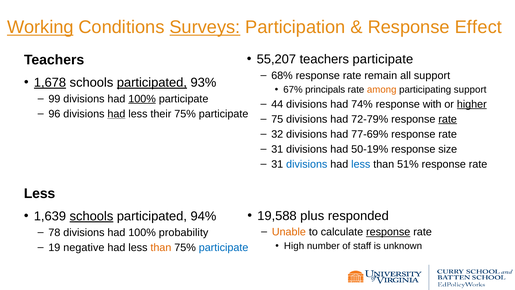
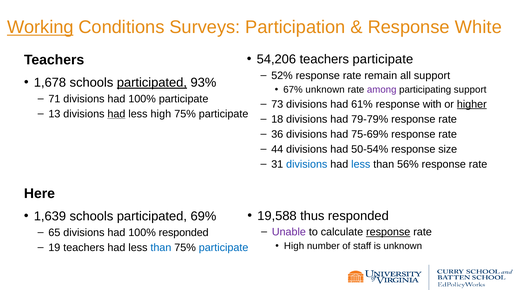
Surveys underline: present -> none
Effect: Effect -> White
55,207: 55,207 -> 54,206
68%: 68% -> 52%
1,678 underline: present -> none
67% principals: principals -> unknown
among colour: orange -> purple
99: 99 -> 71
100% at (142, 99) underline: present -> none
44: 44 -> 73
74%: 74% -> 61%
96: 96 -> 13
less their: their -> high
75: 75 -> 18
72-79%: 72-79% -> 79-79%
rate at (448, 119) underline: present -> none
32: 32 -> 36
77-69%: 77-69% -> 75-69%
31 at (277, 149): 31 -> 44
50-19%: 50-19% -> 50-54%
51%: 51% -> 56%
Less at (40, 193): Less -> Here
plus: plus -> thus
schools at (91, 216) underline: present -> none
94%: 94% -> 69%
Unable colour: orange -> purple
78: 78 -> 65
100% probability: probability -> responded
19 negative: negative -> teachers
than at (161, 247) colour: orange -> blue
